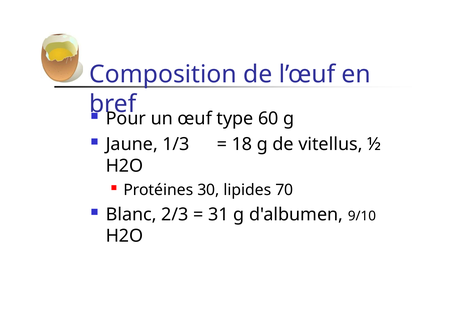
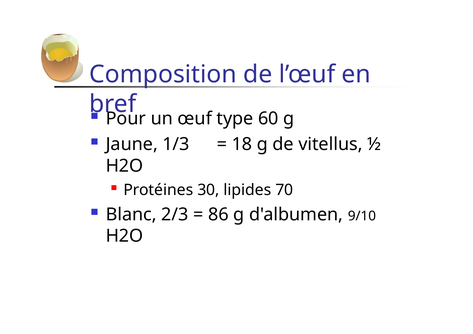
31: 31 -> 86
